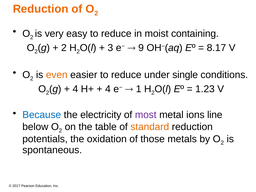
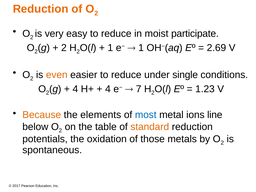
containing: containing -> participate
3 at (110, 48): 3 -> 1
9 at (141, 48): 9 -> 1
8.17: 8.17 -> 2.69
1: 1 -> 7
Because colour: blue -> orange
electricity: electricity -> elements
most colour: purple -> blue
